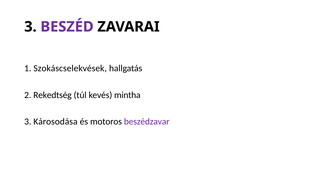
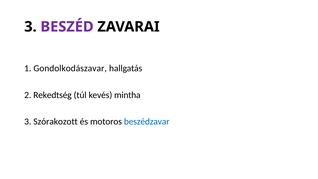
Szokáscselekvések: Szokáscselekvések -> Gondolkodászavar
Károsodása: Károsodása -> Szórakozott
beszédzavar colour: purple -> blue
